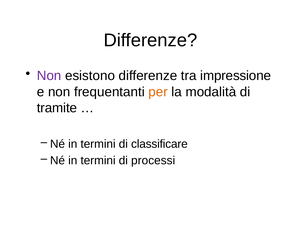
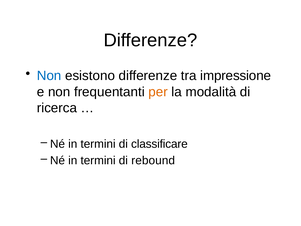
Non at (49, 76) colour: purple -> blue
tramite: tramite -> ricerca
processi: processi -> rebound
